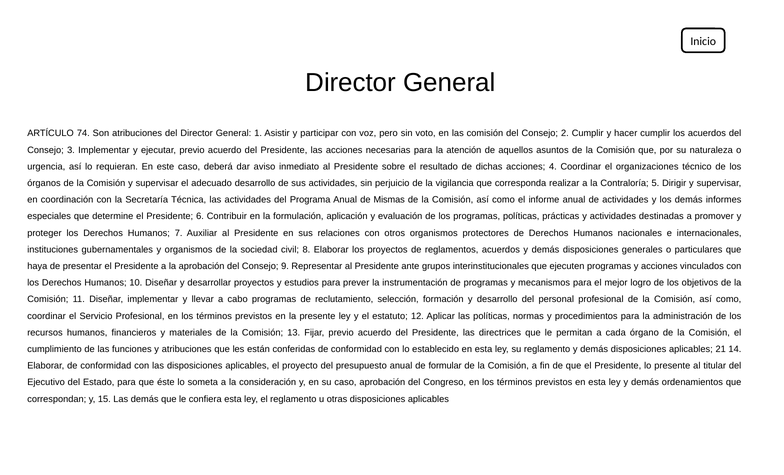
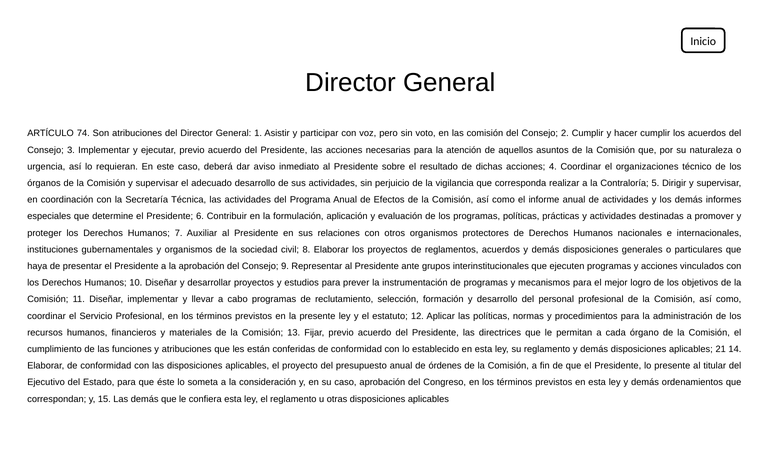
Mismas: Mismas -> Efectos
formular: formular -> órdenes
